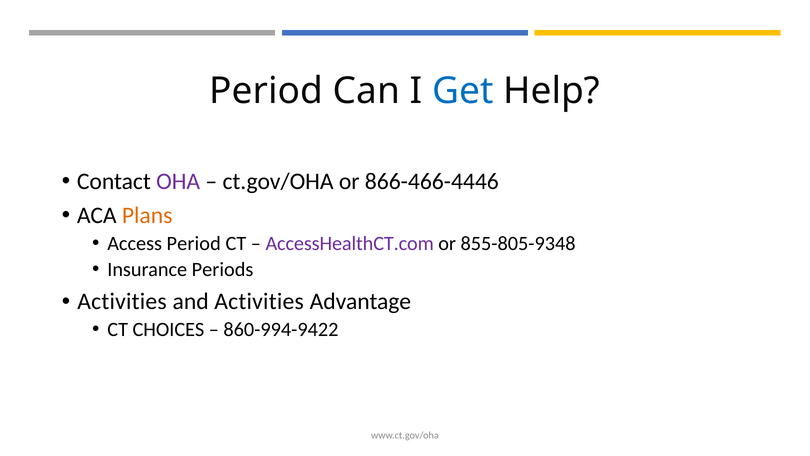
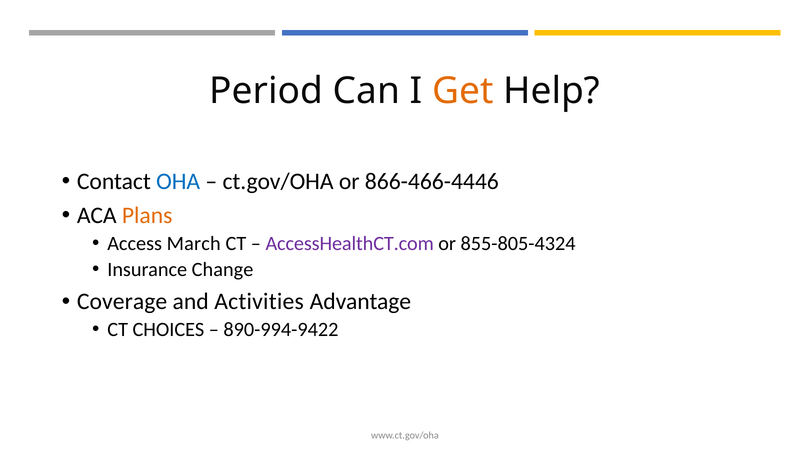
Get colour: blue -> orange
OHA colour: purple -> blue
Access Period: Period -> March
855-805-9348: 855-805-9348 -> 855-805-4324
Periods: Periods -> Change
Activities at (122, 301): Activities -> Coverage
860-994-9422: 860-994-9422 -> 890-994-9422
